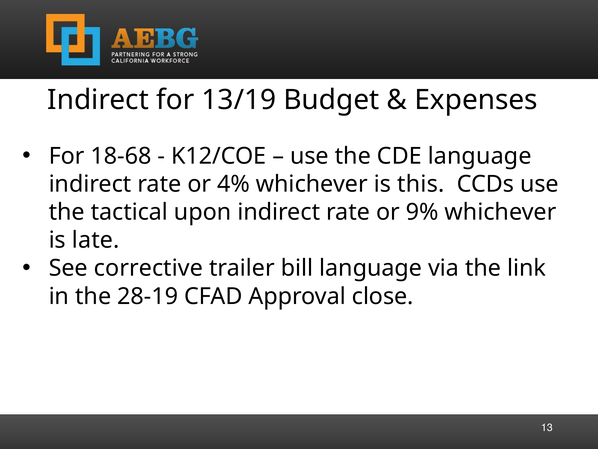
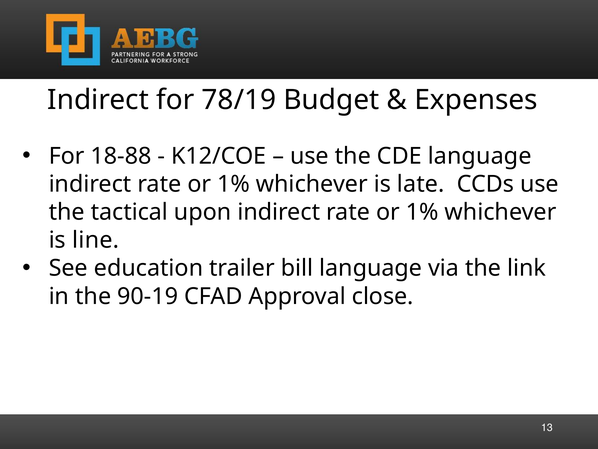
13/19: 13/19 -> 78/19
18-68: 18-68 -> 18-88
4% at (234, 184): 4% -> 1%
this: this -> late
9% at (422, 212): 9% -> 1%
late: late -> line
corrective: corrective -> education
28-19: 28-19 -> 90-19
